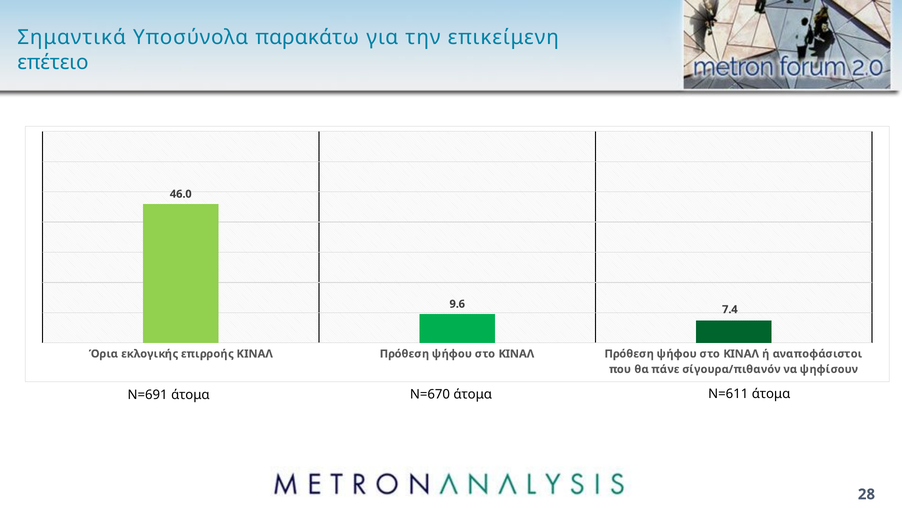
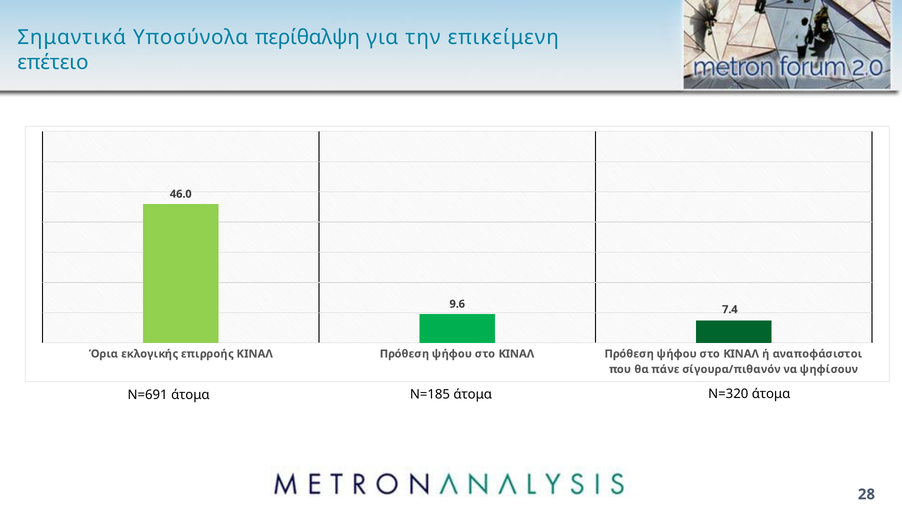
παρακάτω: παρακάτω -> περίθαλψη
Ν=670: Ν=670 -> Ν=185
Ν=611: Ν=611 -> Ν=320
